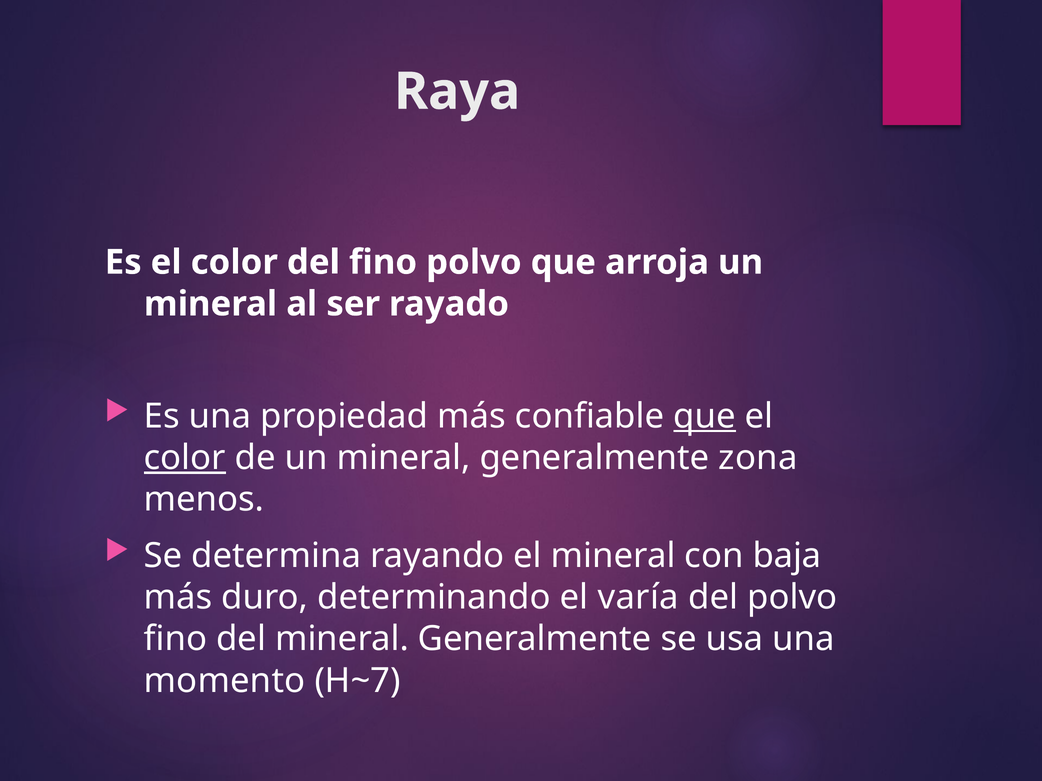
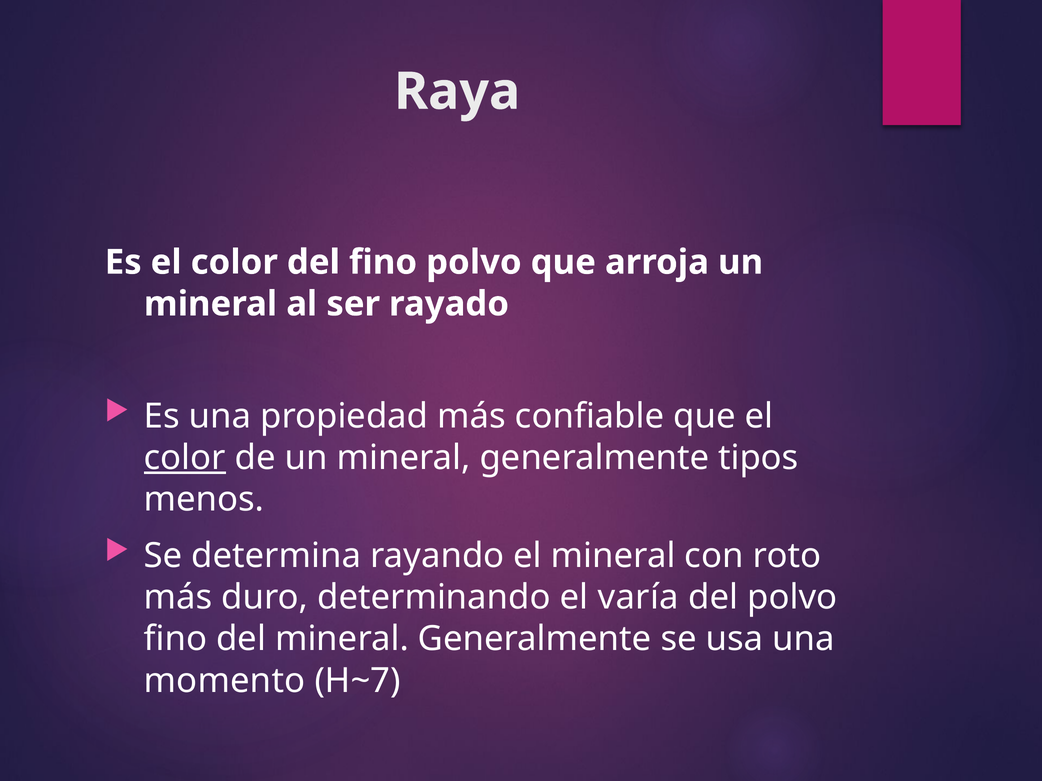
que at (705, 416) underline: present -> none
zona: zona -> tipos
baja: baja -> roto
